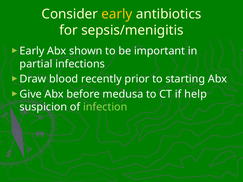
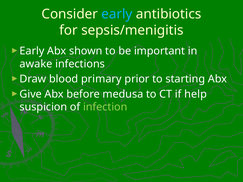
early at (117, 14) colour: yellow -> light blue
partial: partial -> awake
recently: recently -> primary
